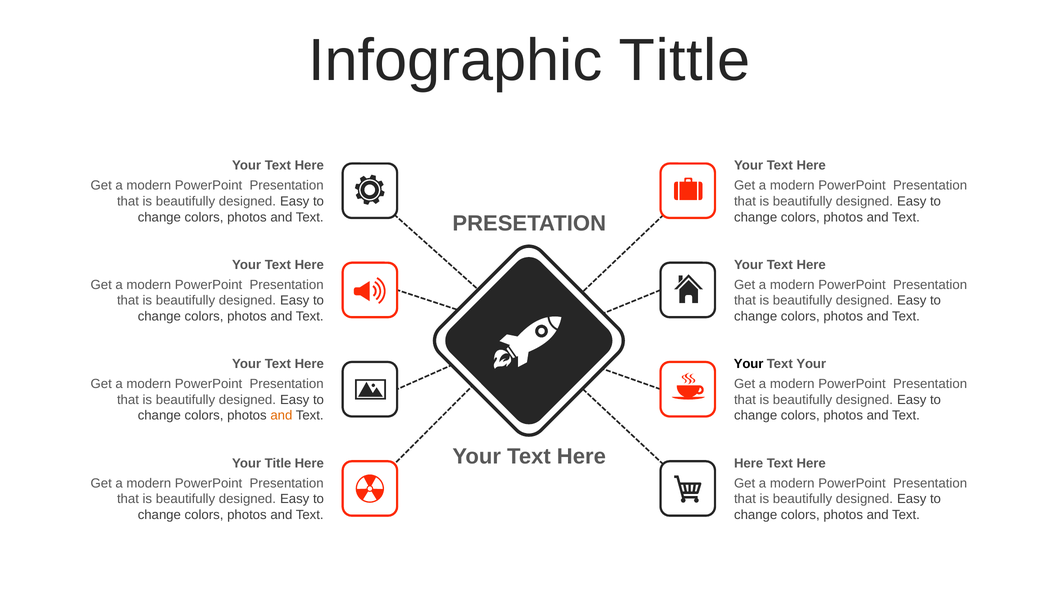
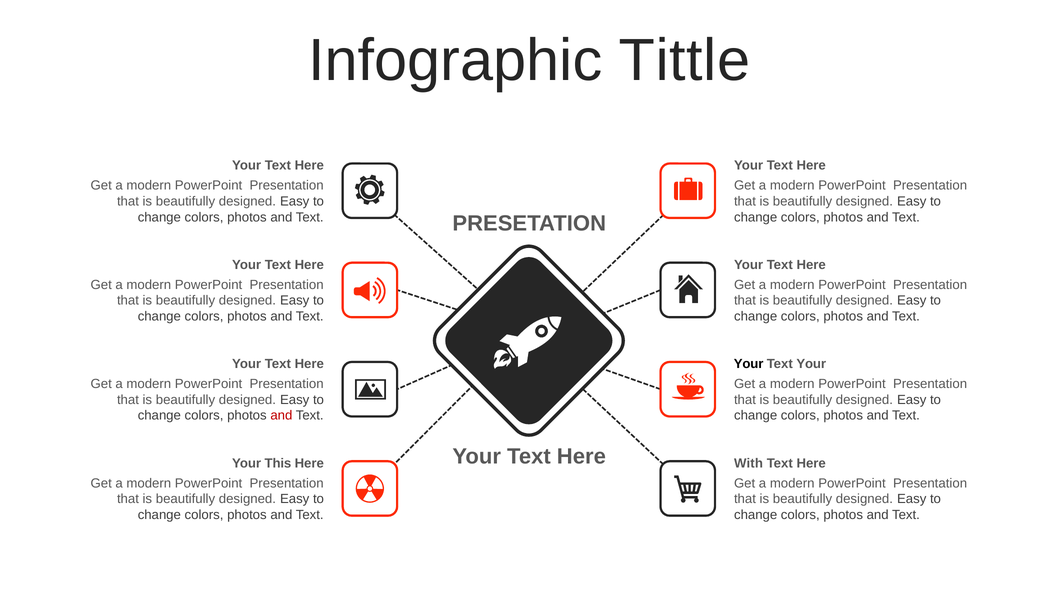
and at (281, 415) colour: orange -> red
Title: Title -> This
Here at (749, 463): Here -> With
